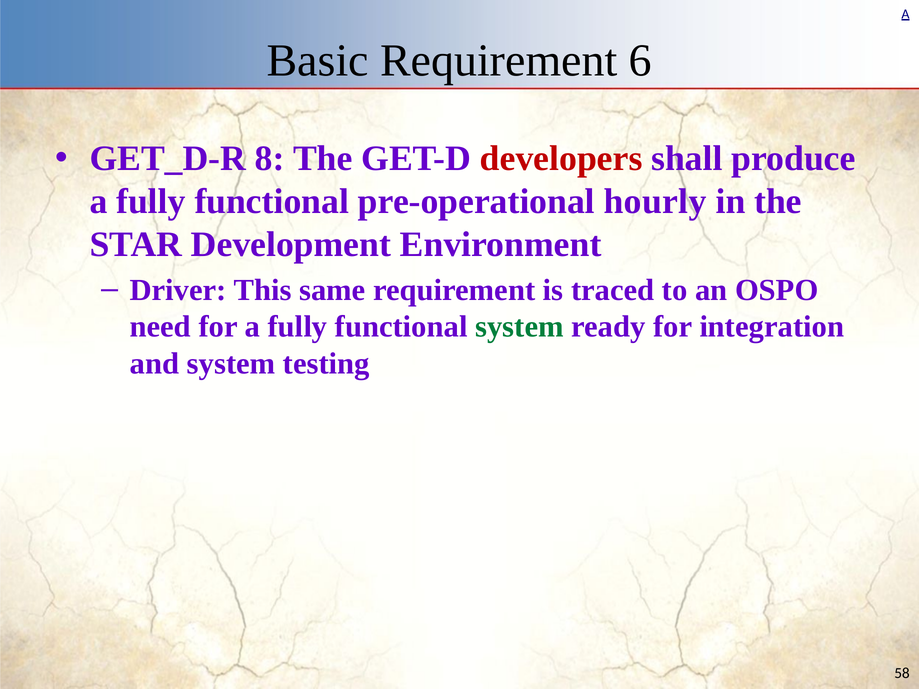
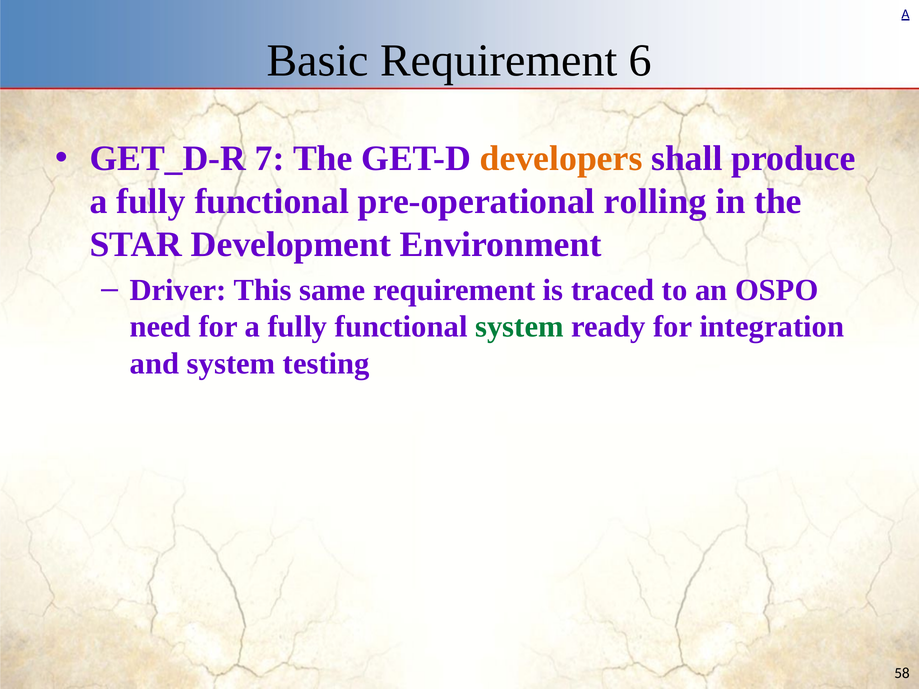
8: 8 -> 7
developers colour: red -> orange
hourly: hourly -> rolling
